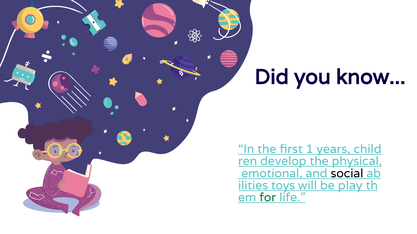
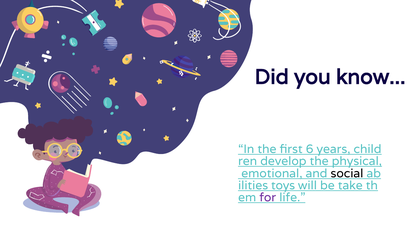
1: 1 -> 6
play: play -> take
for colour: green -> purple
